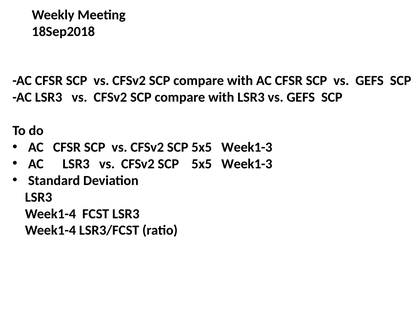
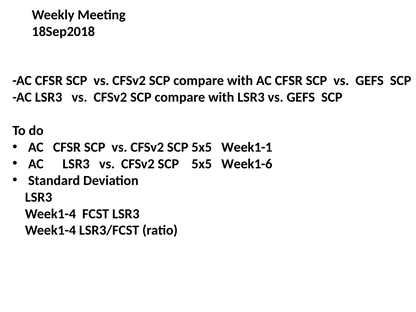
Week1-3 at (247, 147): Week1-3 -> Week1-1
Week1-3 at (247, 164): Week1-3 -> Week1-6
